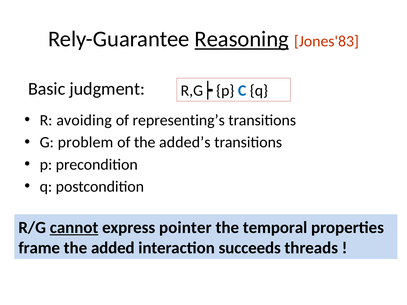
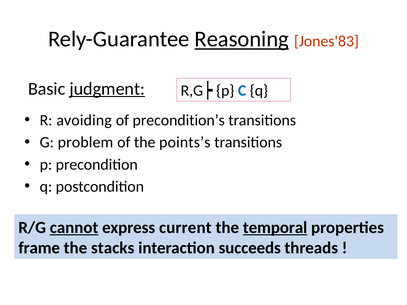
judgment underline: none -> present
representing’s: representing’s -> precondition’s
added’s: added’s -> points’s
pointer: pointer -> current
temporal underline: none -> present
added: added -> stacks
